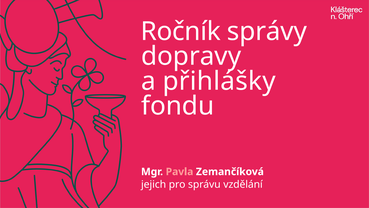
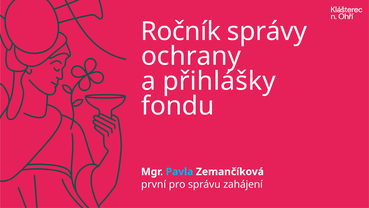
dopravy: dopravy -> ochrany
Pavla colour: pink -> light blue
jejich: jejich -> první
vzdělání: vzdělání -> zahájení
